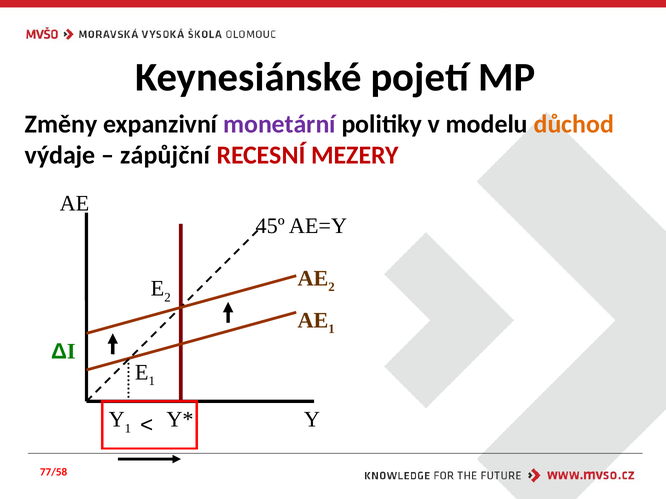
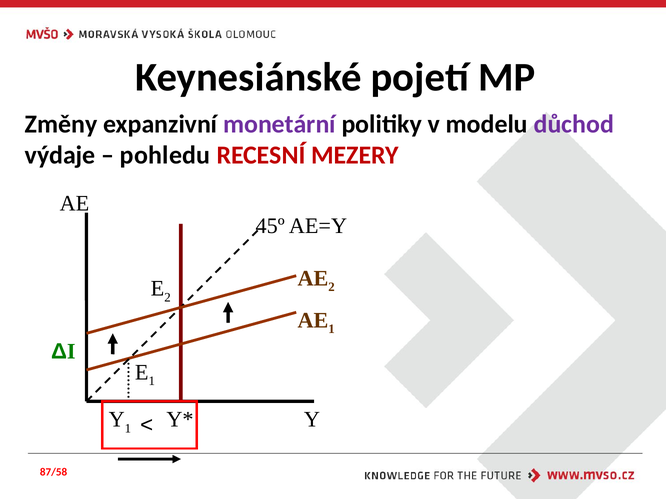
důchod colour: orange -> purple
zápůjční: zápůjční -> pohledu
77/58: 77/58 -> 87/58
